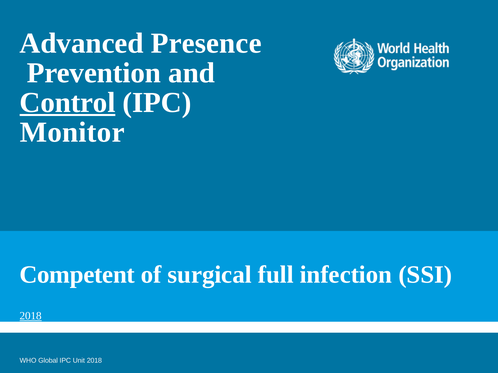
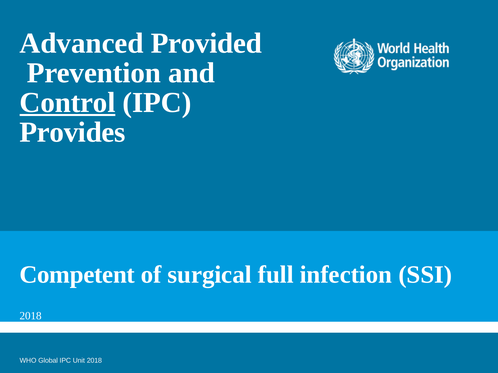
Presence: Presence -> Provided
Monitor: Monitor -> Provides
2018 at (31, 316) underline: present -> none
